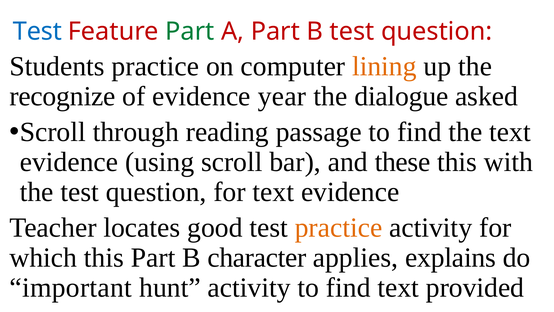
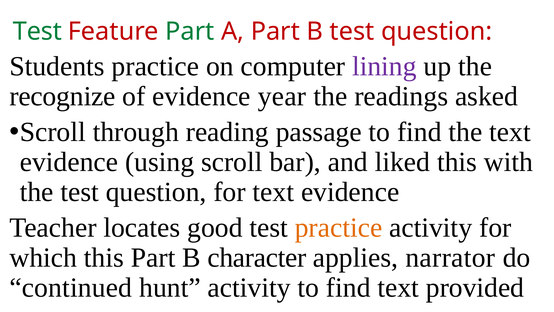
Test at (37, 31) colour: blue -> green
lining colour: orange -> purple
dialogue: dialogue -> readings
these: these -> liked
explains: explains -> narrator
important: important -> continued
